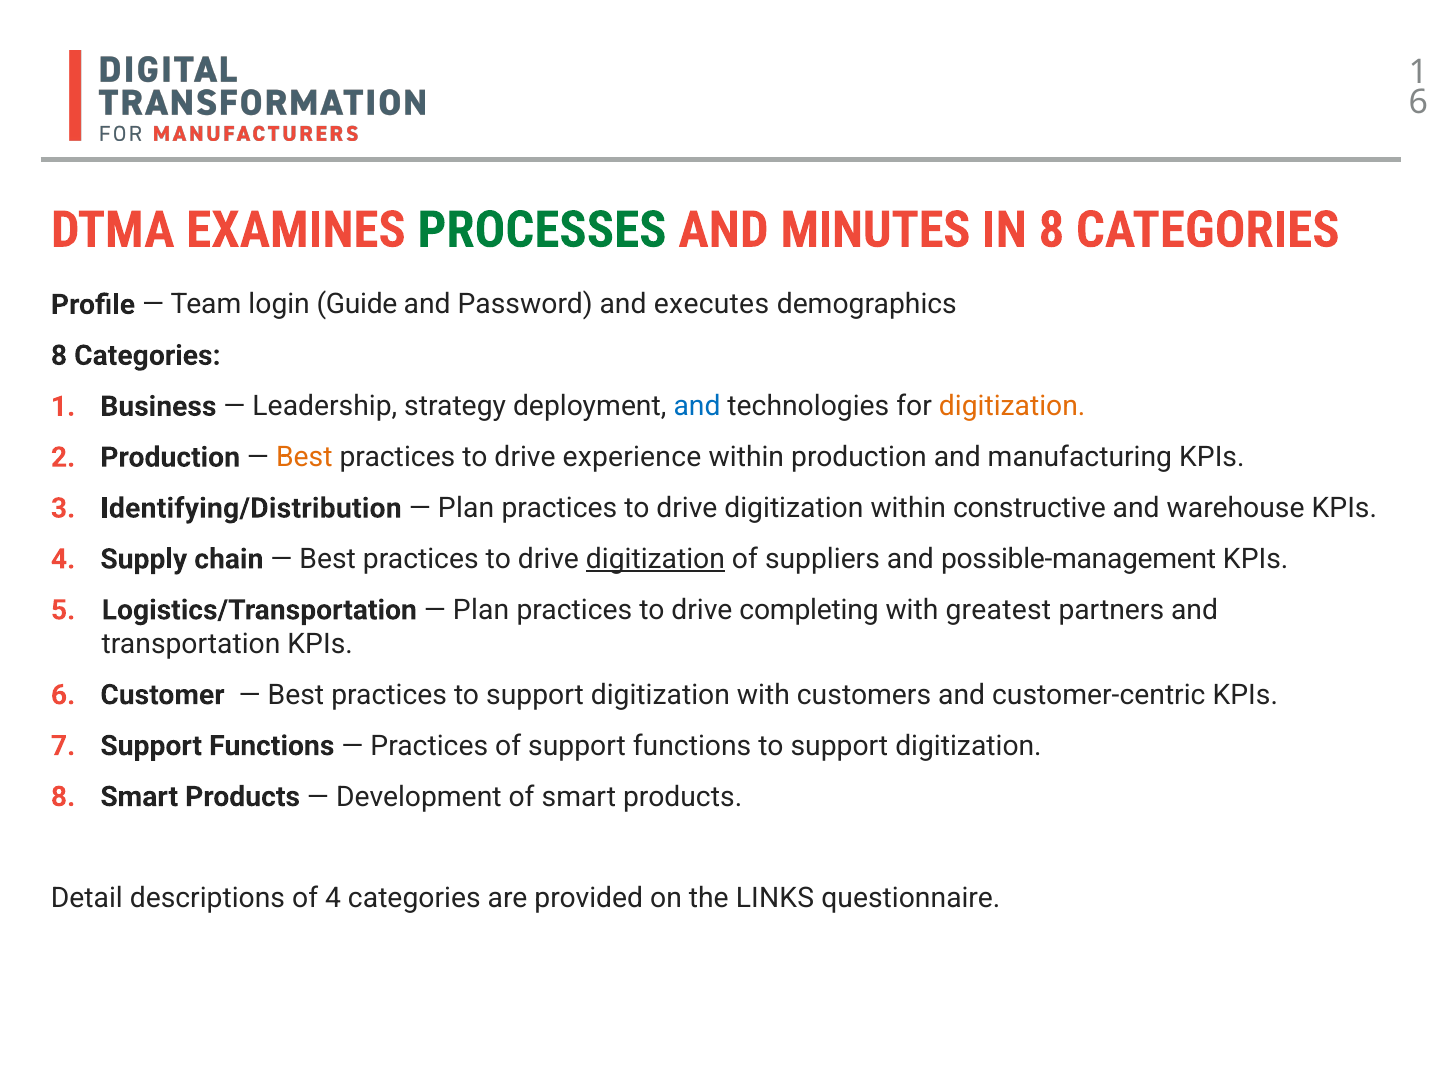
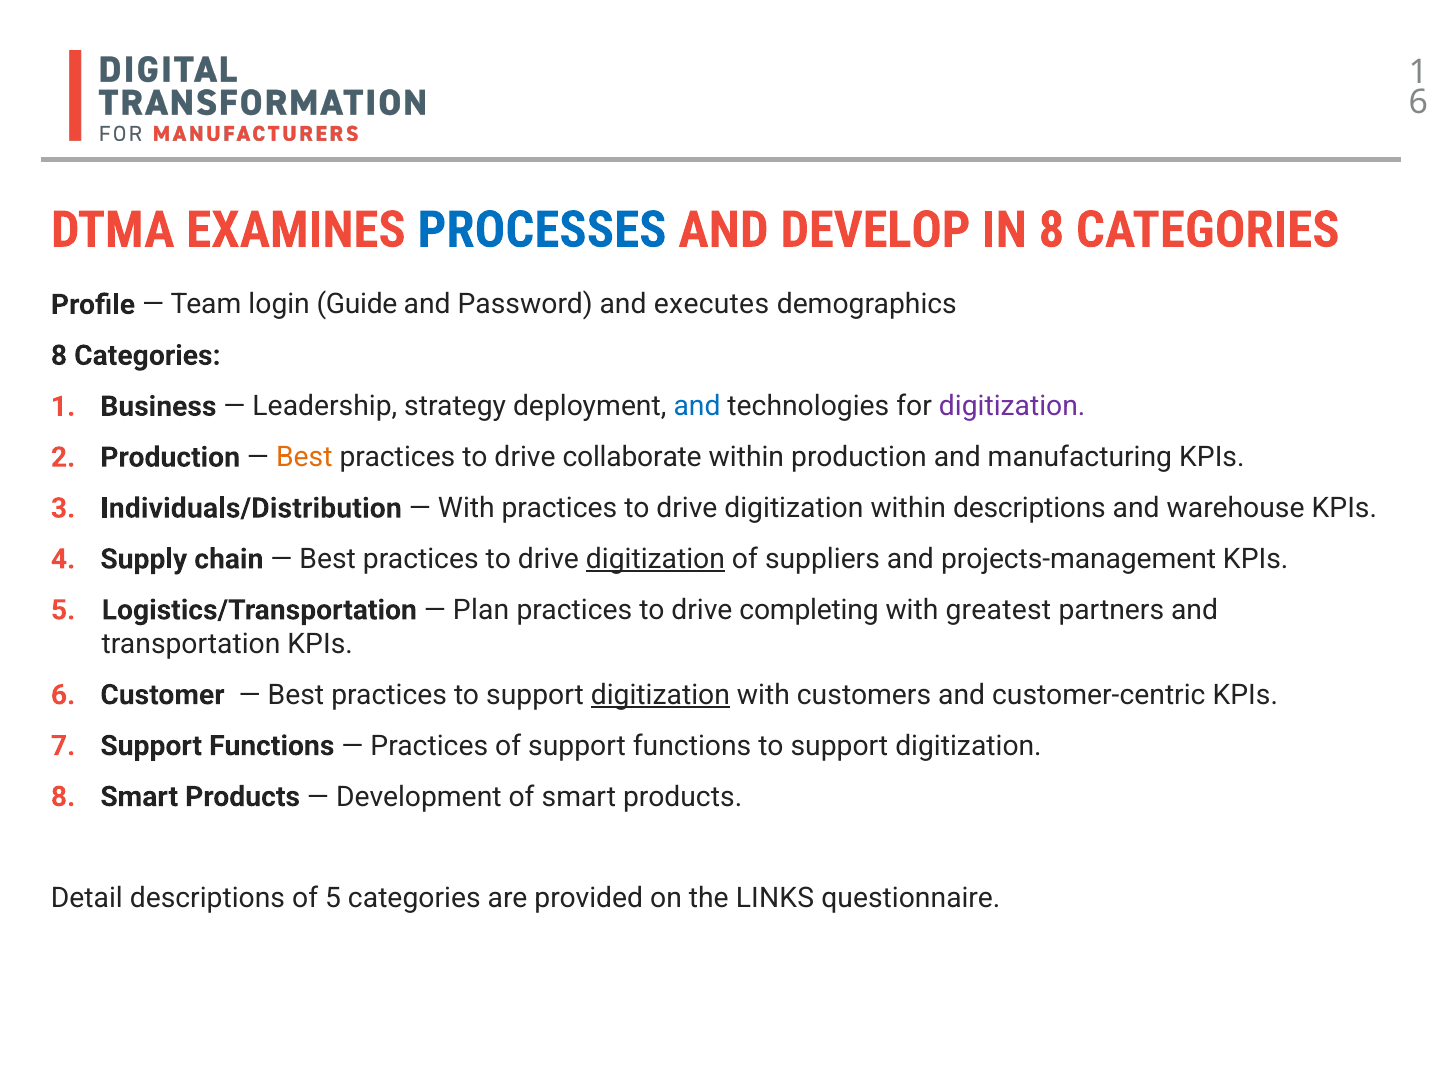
PROCESSES colour: green -> blue
MINUTES: MINUTES -> DEVELOP
digitization at (1012, 406) colour: orange -> purple
experience: experience -> collaborate
Identifying/Distribution: Identifying/Distribution -> Individuals/Distribution
Plan at (466, 508): Plan -> With
within constructive: constructive -> descriptions
possible-management: possible-management -> projects-management
digitization at (660, 694) underline: none -> present
of 4: 4 -> 5
